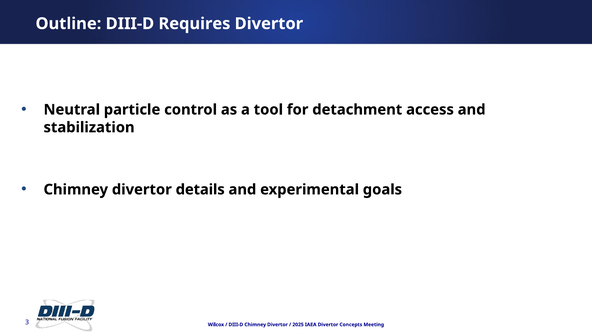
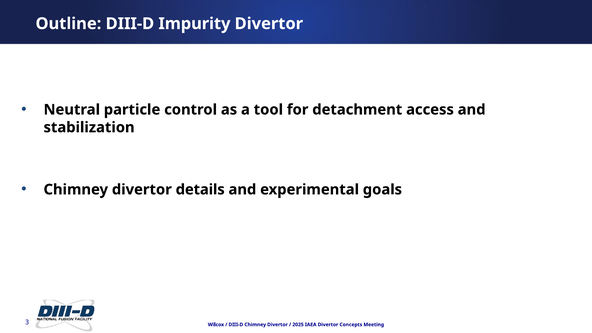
Requires: Requires -> Impurity
